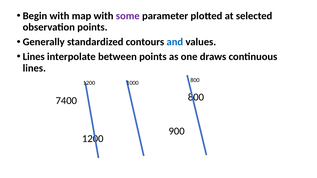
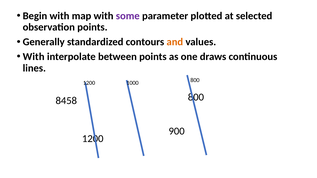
and colour: blue -> orange
Lines at (34, 57): Lines -> With
7400: 7400 -> 8458
